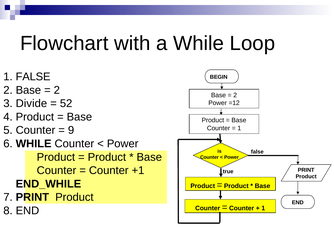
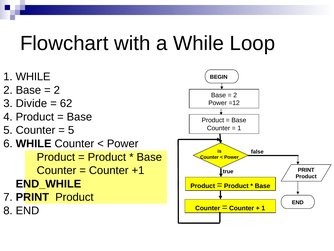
FALSE at (33, 77): FALSE -> WHILE
52: 52 -> 62
9 at (71, 130): 9 -> 5
